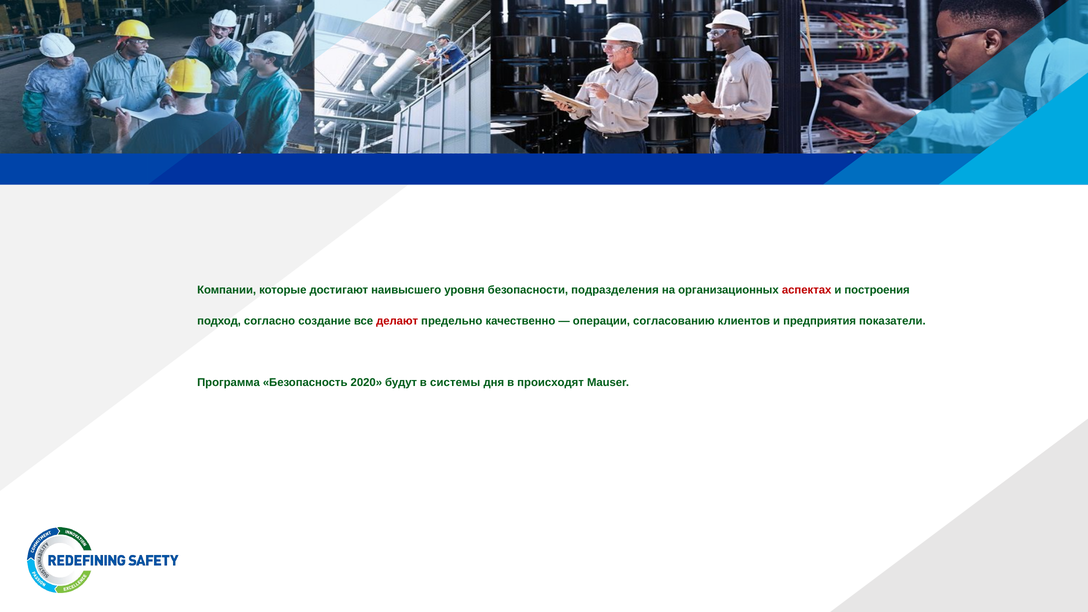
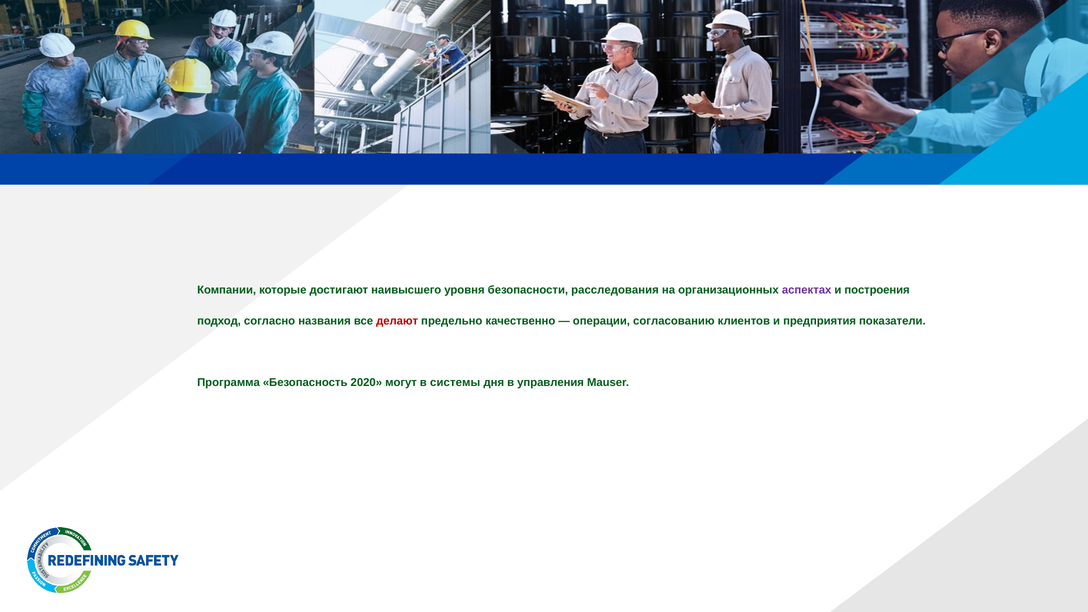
подразделения: подразделения -> расследования
аспектах colour: red -> purple
создание: создание -> названия
будут: будут -> могут
происходят: происходят -> управления
